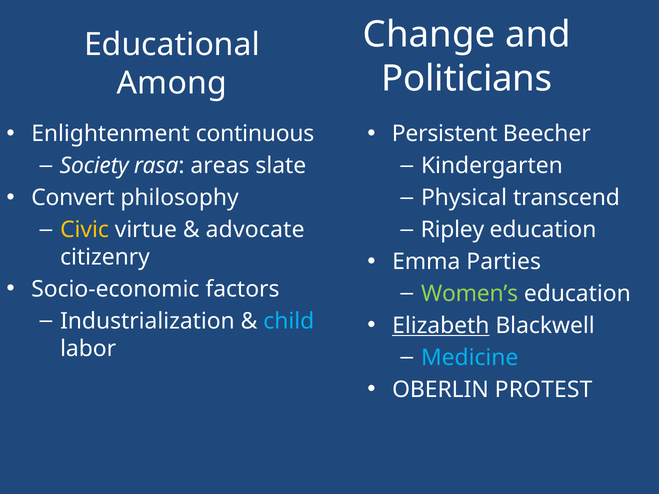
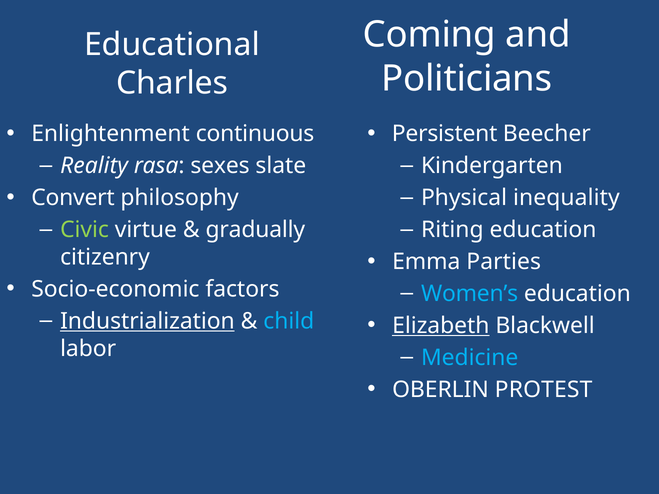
Change: Change -> Coming
Among: Among -> Charles
Society: Society -> Reality
areas: areas -> sexes
transcend: transcend -> inequality
Civic colour: yellow -> light green
advocate: advocate -> gradually
Ripley: Ripley -> Riting
Women’s colour: light green -> light blue
Industrialization underline: none -> present
